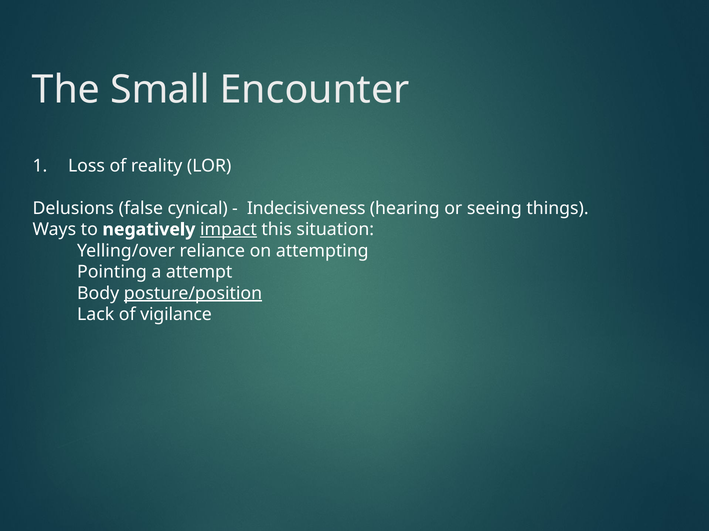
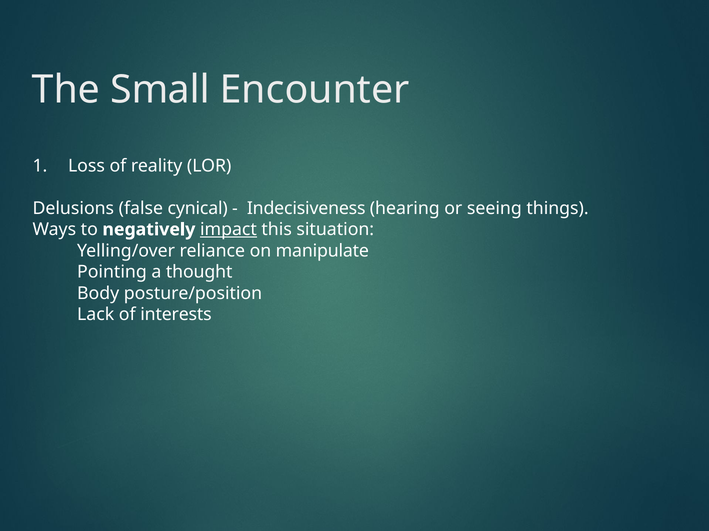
attempting: attempting -> manipulate
attempt: attempt -> thought
posture/position underline: present -> none
vigilance: vigilance -> interests
